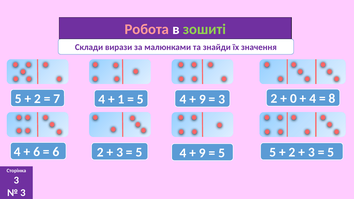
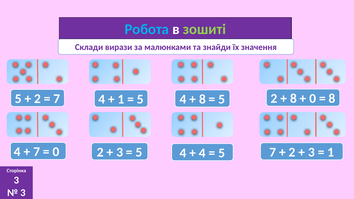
Робота colour: pink -> light blue
9 at (202, 99): 9 -> 8
3 at (222, 99): 3 -> 5
0 at (293, 99): 0 -> 8
4 at (313, 99): 4 -> 0
6 at (37, 152): 6 -> 7
6 at (56, 152): 6 -> 0
9 at (202, 153): 9 -> 4
5 5: 5 -> 7
5 at (331, 152): 5 -> 1
